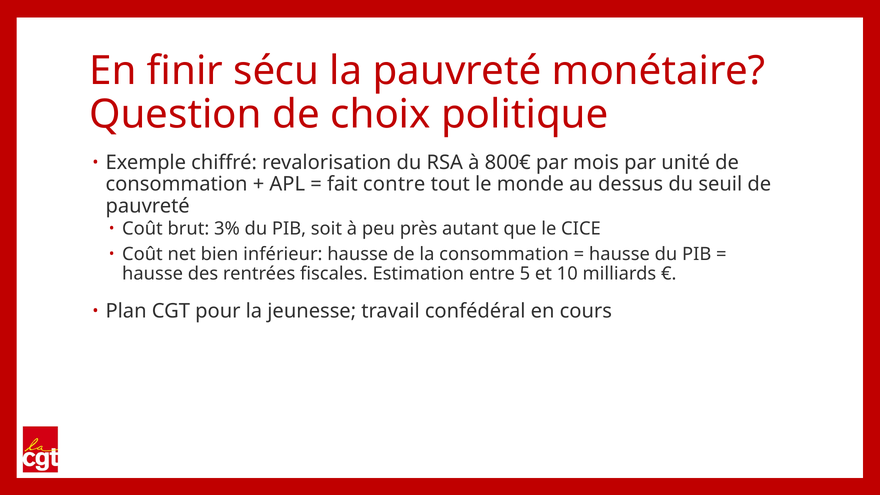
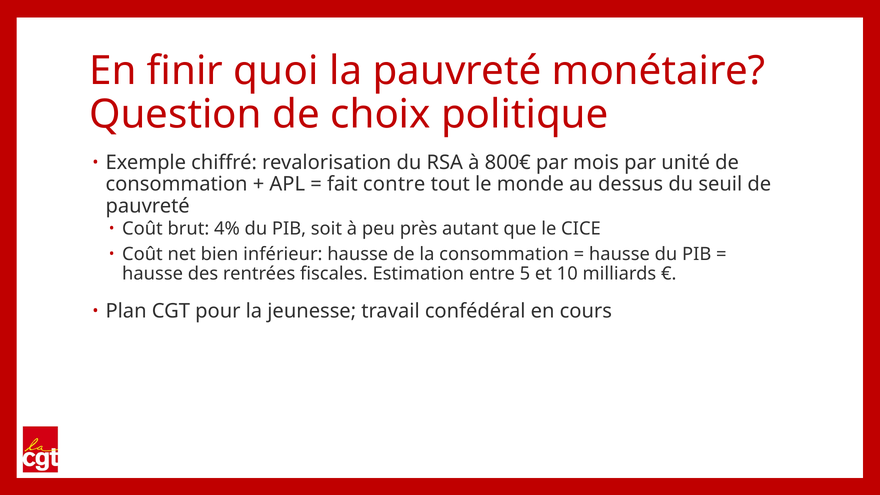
sécu: sécu -> quoi
3%: 3% -> 4%
